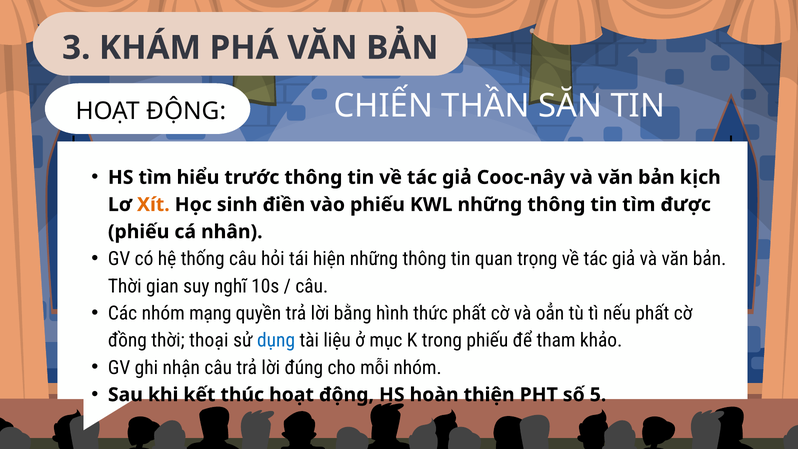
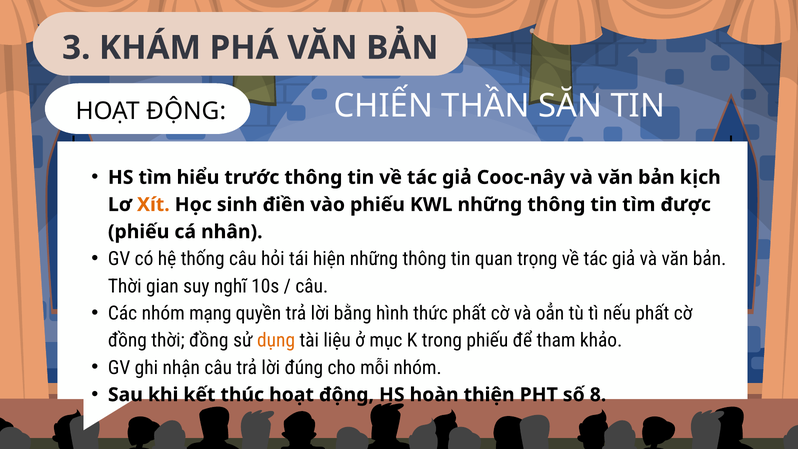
thời thoại: thoại -> đồng
dụng colour: blue -> orange
5: 5 -> 8
